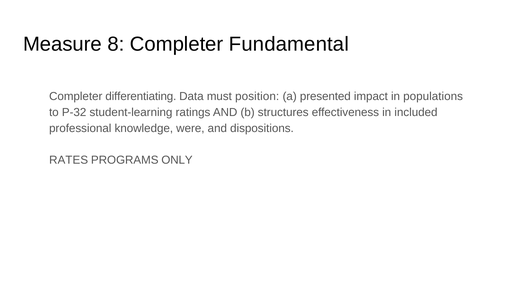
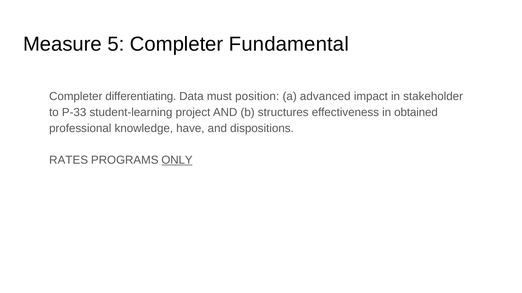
8: 8 -> 5
presented: presented -> advanced
populations: populations -> stakeholder
P-32: P-32 -> P-33
ratings: ratings -> project
included: included -> obtained
were: were -> have
ONLY underline: none -> present
